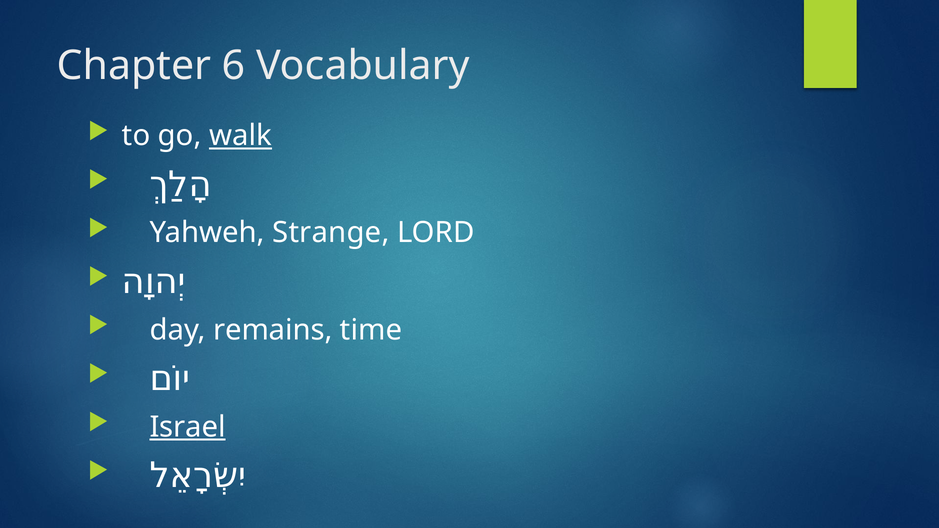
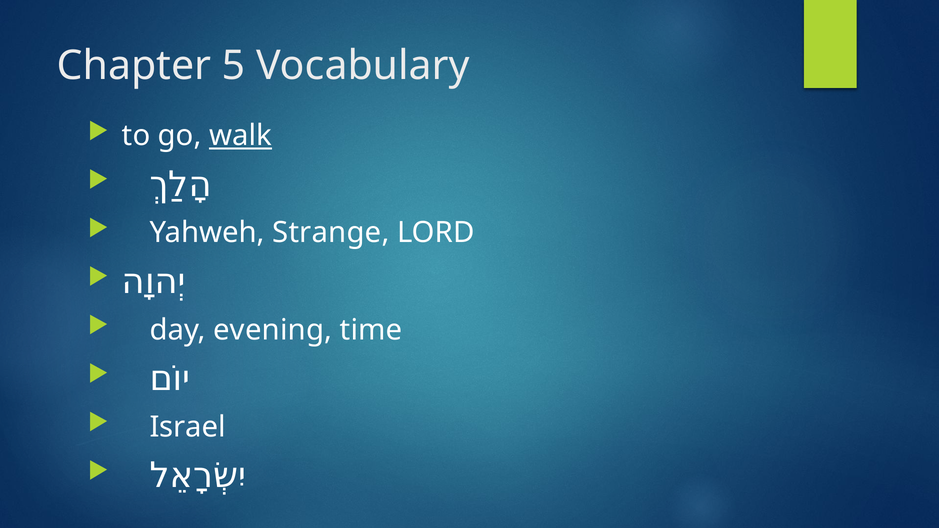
6: 6 -> 5
remains: remains -> evening
Israel underline: present -> none
